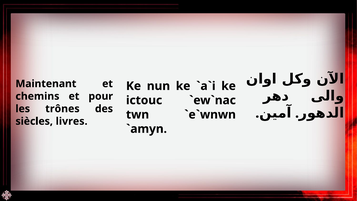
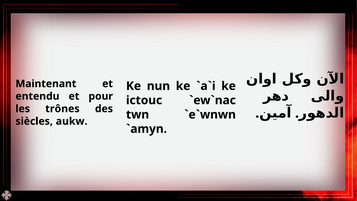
chemins: chemins -> entendu
livres: livres -> aukw
